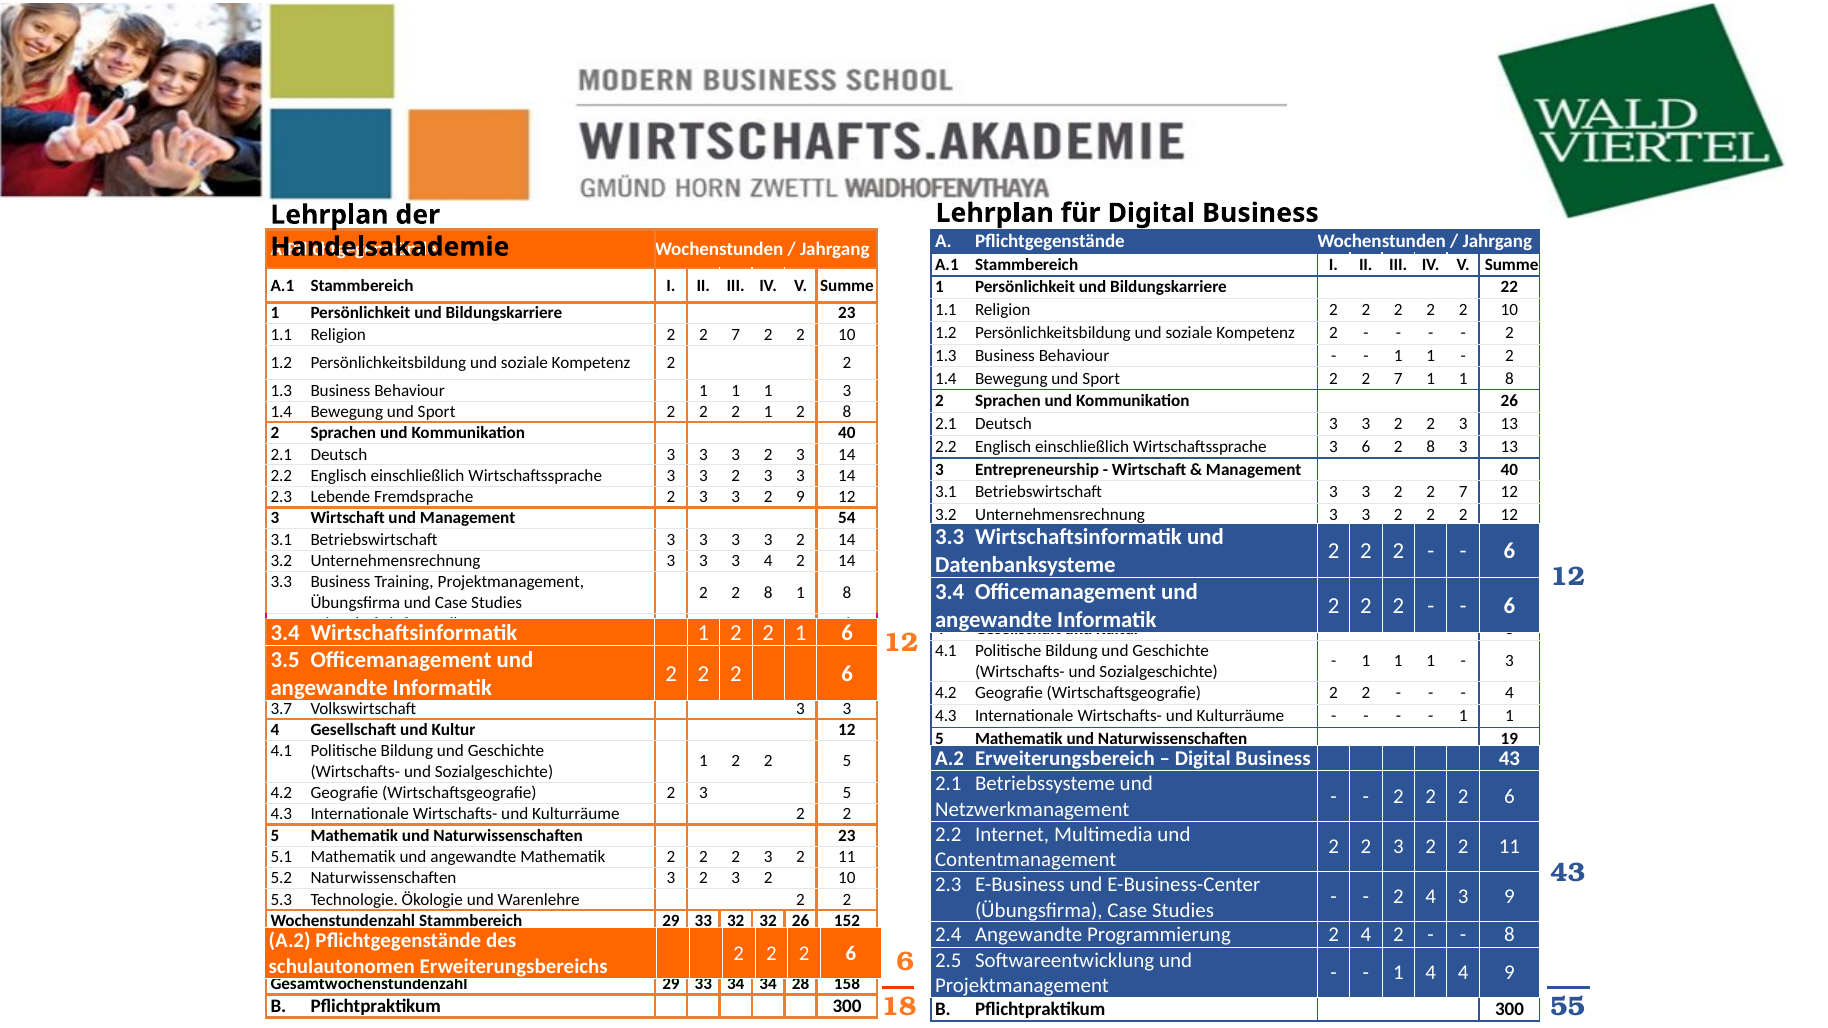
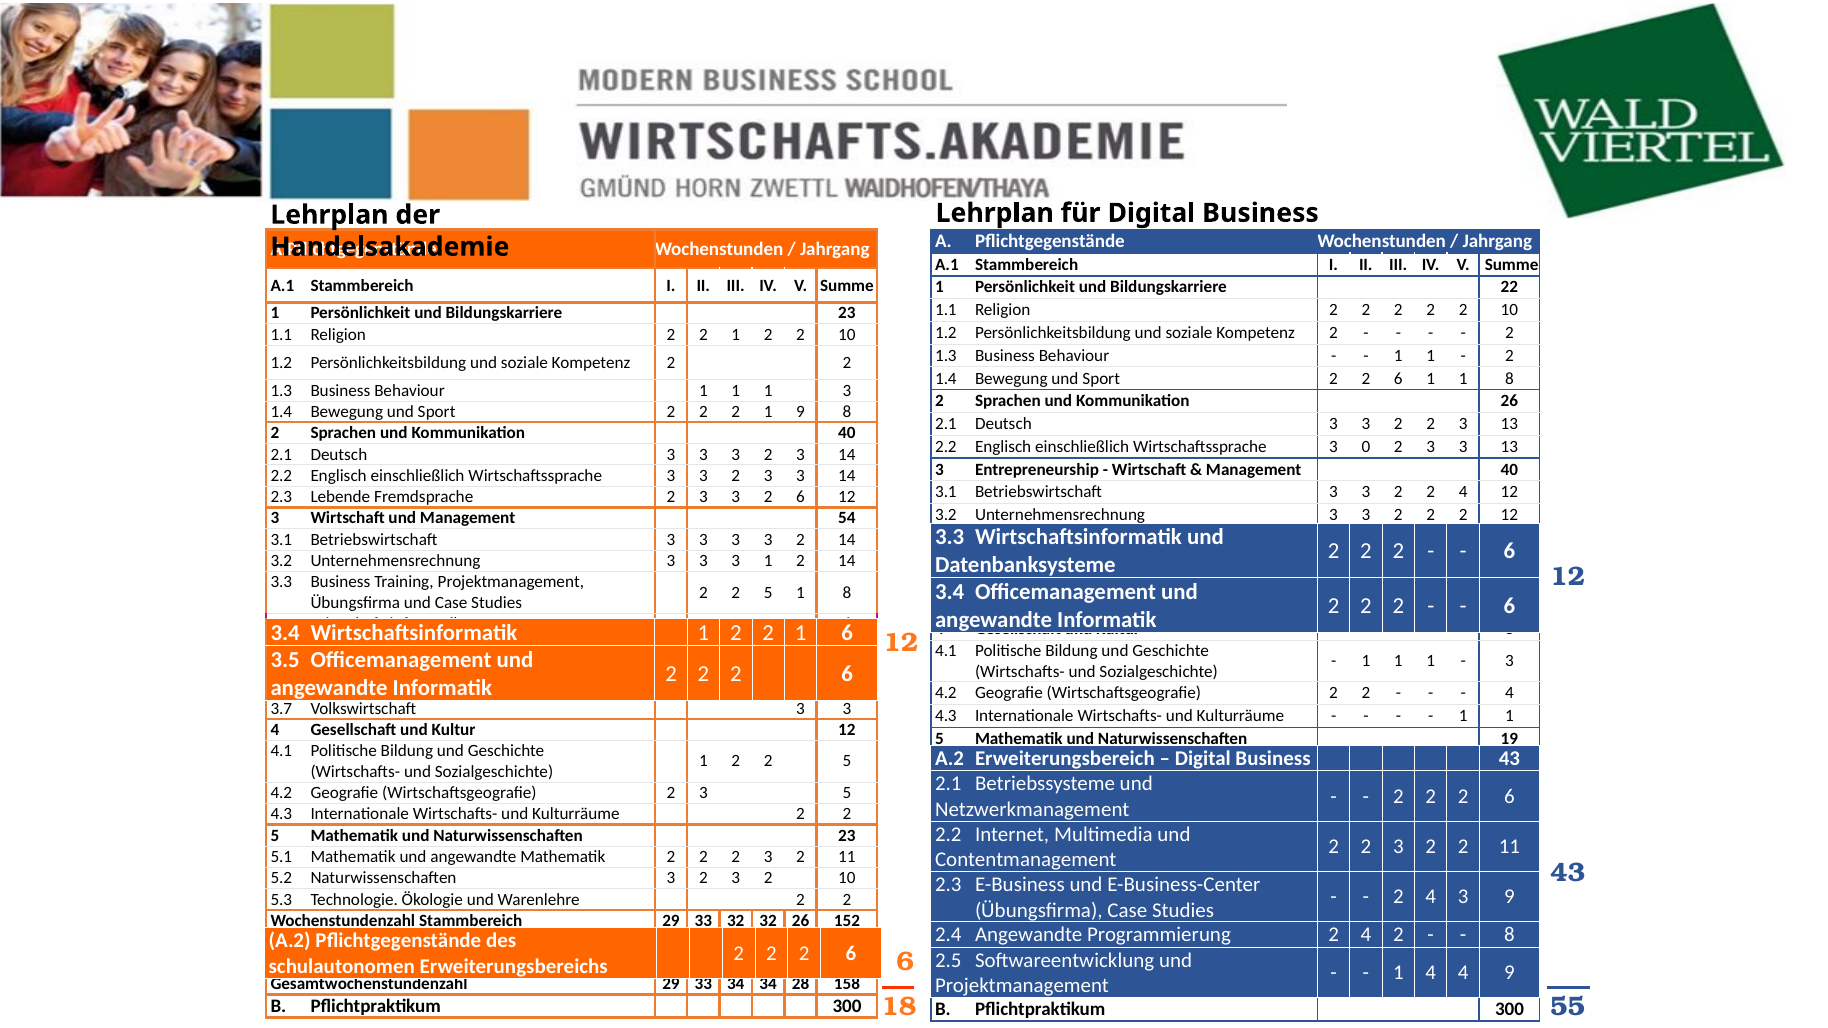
Religion 2 2 7: 7 -> 1
Sport 2 2 7: 7 -> 6
2 1 2: 2 -> 9
3 6: 6 -> 0
8 at (1431, 447): 8 -> 3
3 2 2 7: 7 -> 4
3 2 9: 9 -> 6
3 3 3 4: 4 -> 1
8 at (768, 593): 8 -> 5
